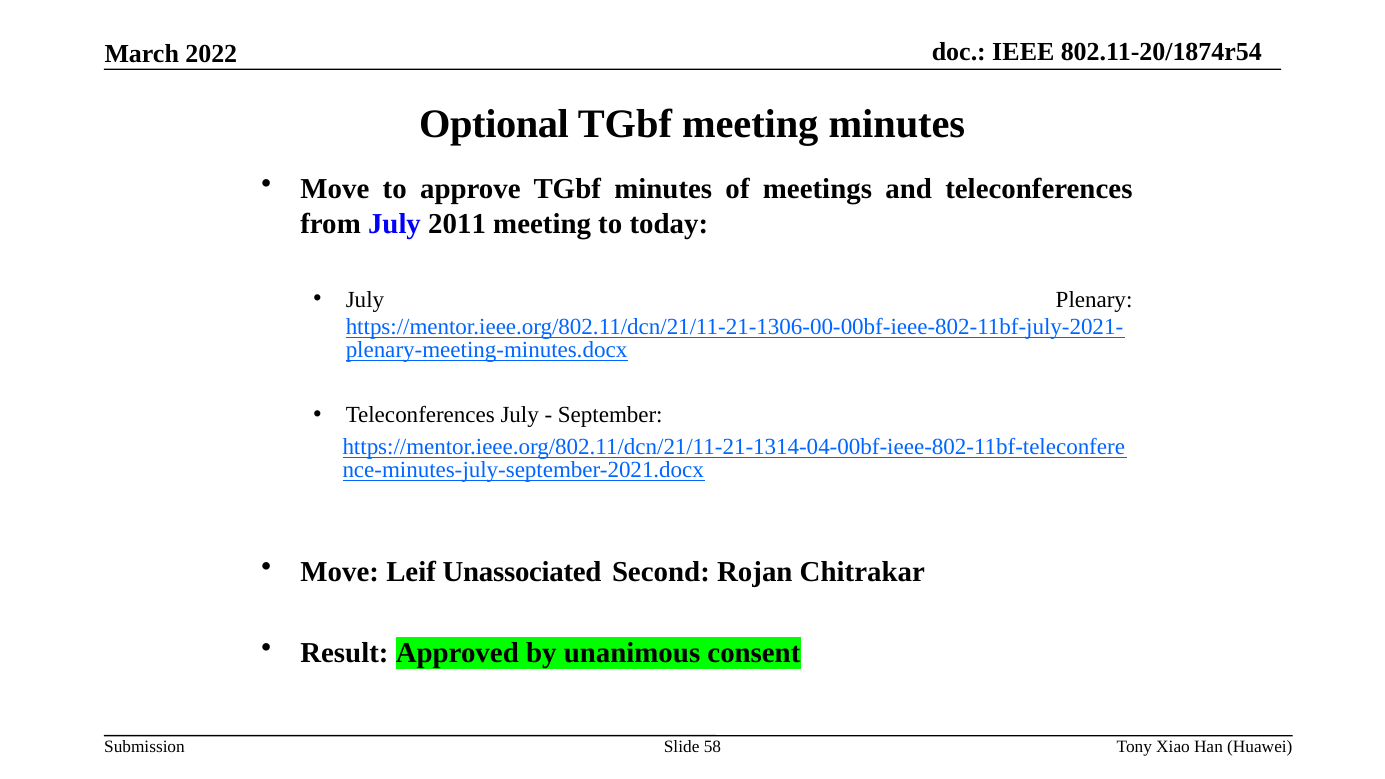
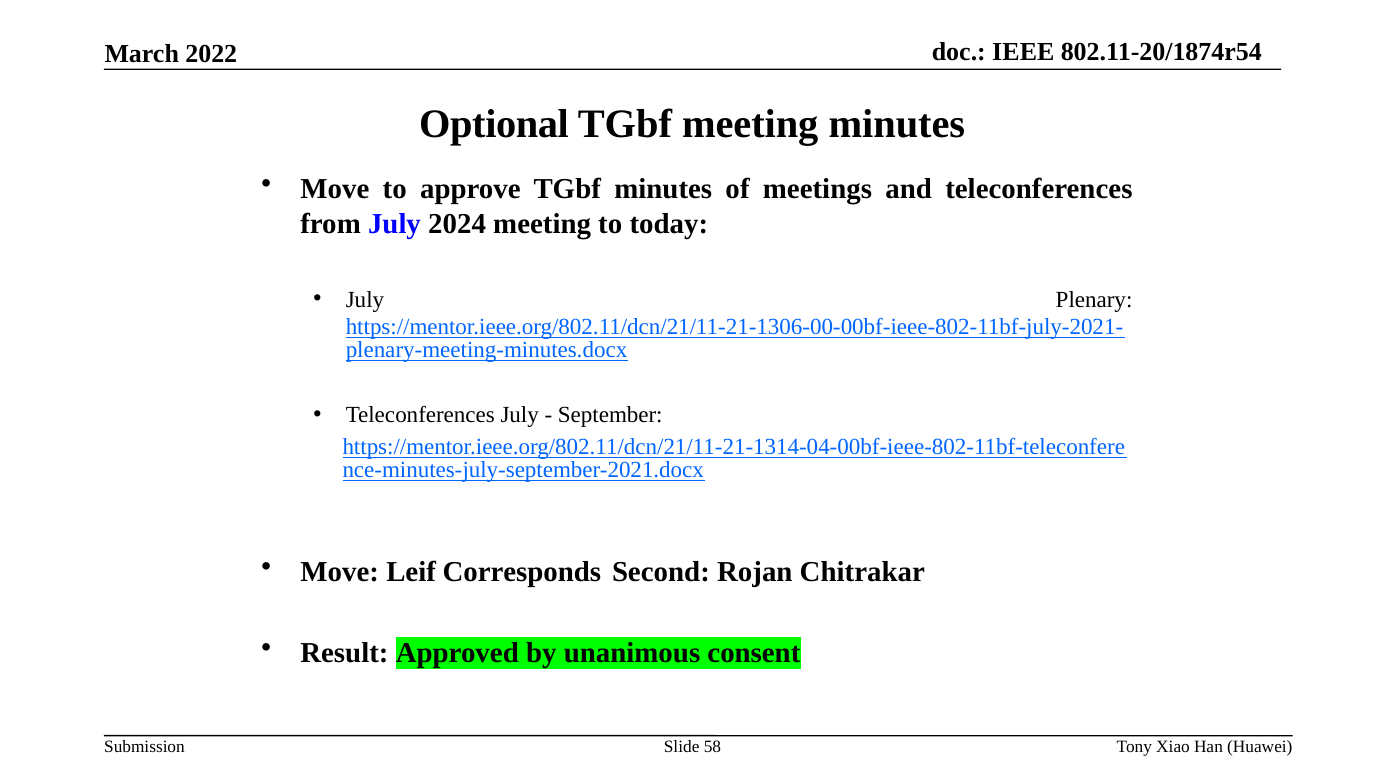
2011: 2011 -> 2024
Unassociated: Unassociated -> Corresponds
